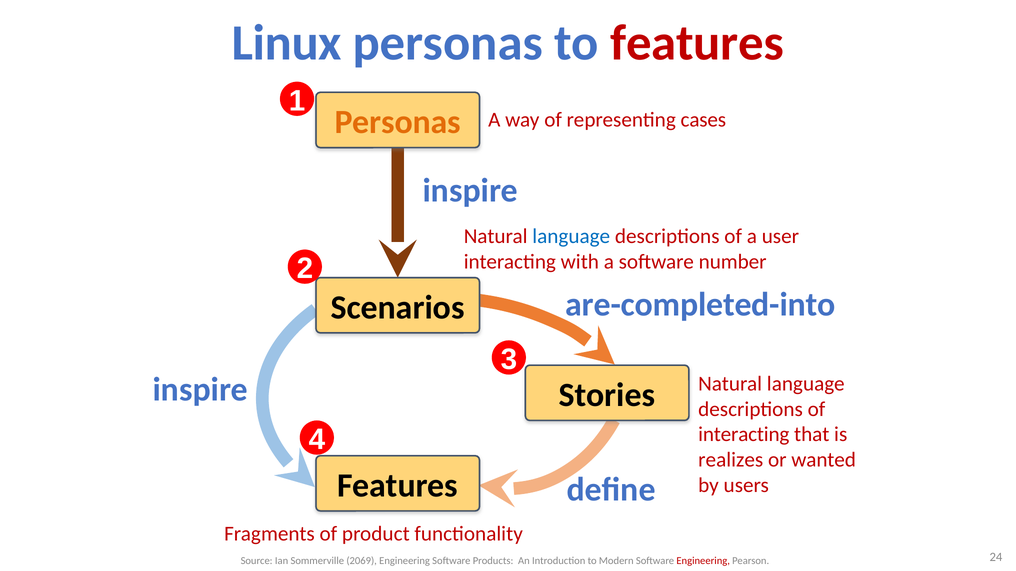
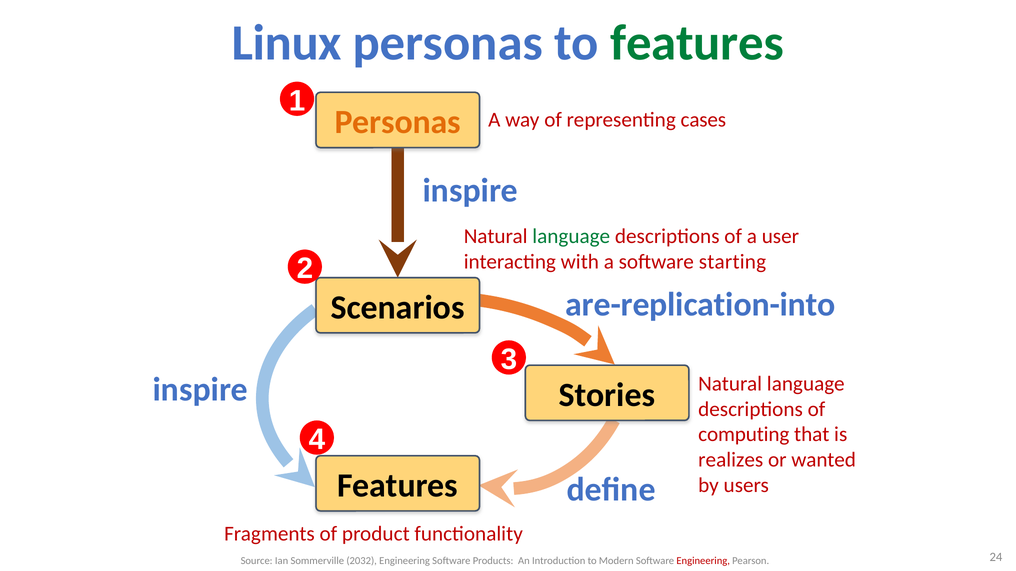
features at (697, 43) colour: red -> green
language at (571, 236) colour: blue -> green
number: number -> starting
are-completed-into: are-completed-into -> are-replication-into
interacting at (744, 435): interacting -> computing
2069: 2069 -> 2032
